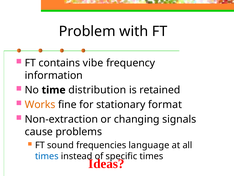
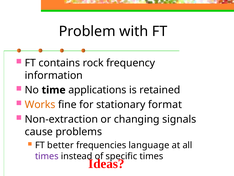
vibe: vibe -> rock
distribution: distribution -> applications
sound: sound -> better
times at (47, 156) colour: blue -> purple
